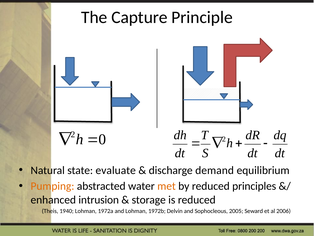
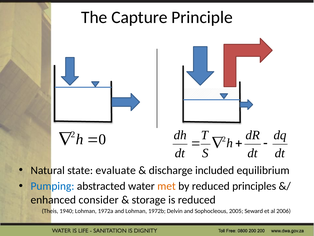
demand: demand -> included
Pumping colour: orange -> blue
intrusion: intrusion -> consider
